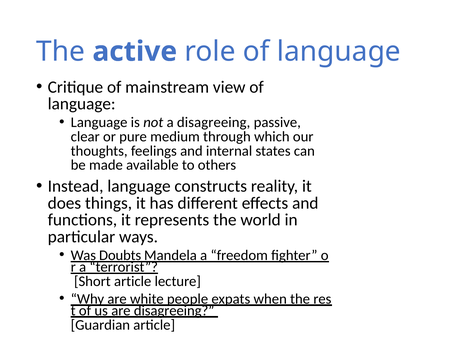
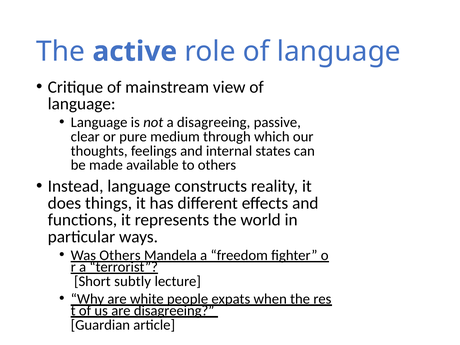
Was Doubts: Doubts -> Others
Short article: article -> subtly
